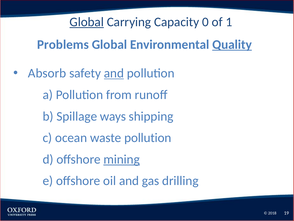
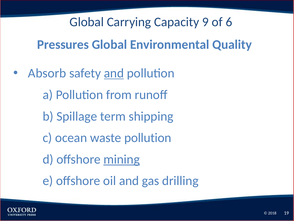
Global at (87, 22) underline: present -> none
0: 0 -> 9
1: 1 -> 6
Problems: Problems -> Pressures
Quality underline: present -> none
ways: ways -> term
